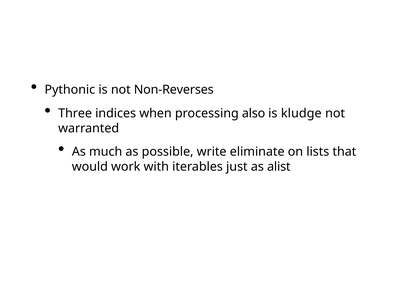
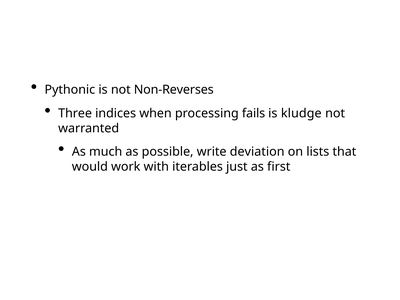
also: also -> fails
eliminate: eliminate -> deviation
alist: alist -> first
